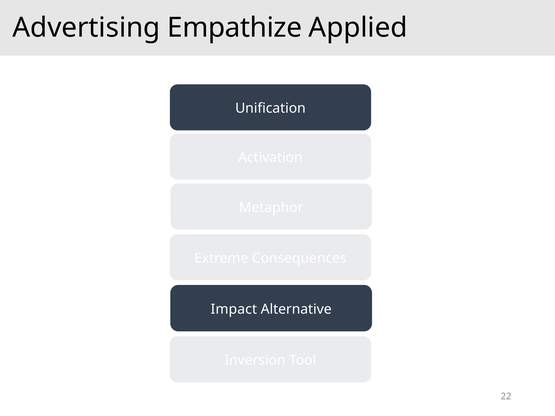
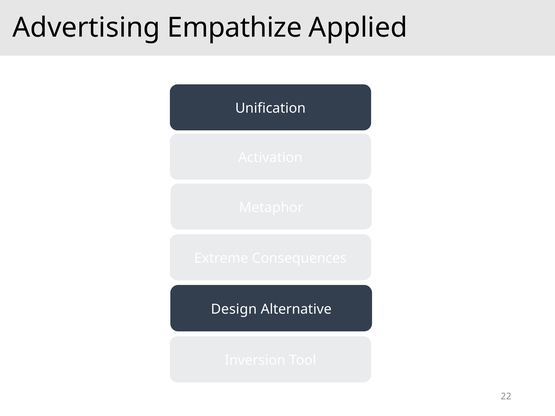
Impact: Impact -> Design
